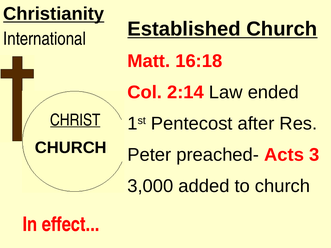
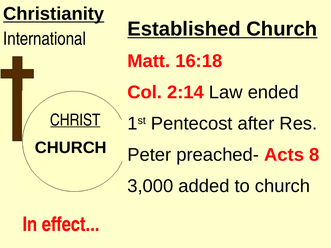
3: 3 -> 8
